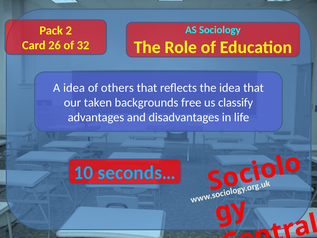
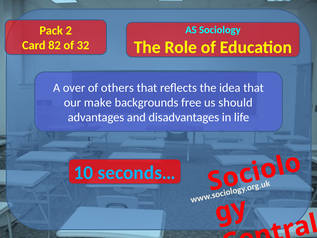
26: 26 -> 82
A idea: idea -> over
taken: taken -> make
classify: classify -> should
